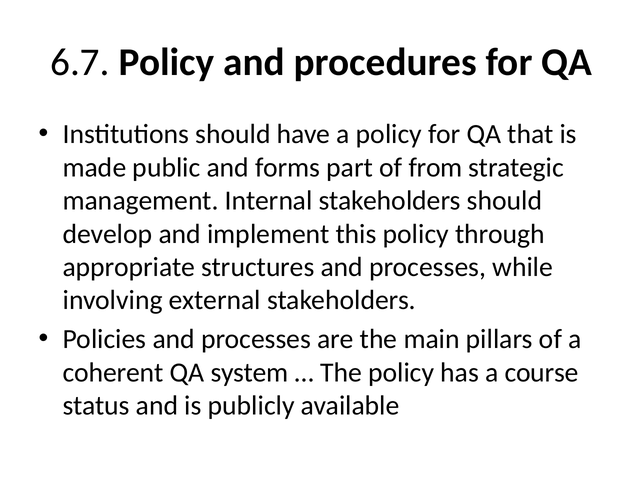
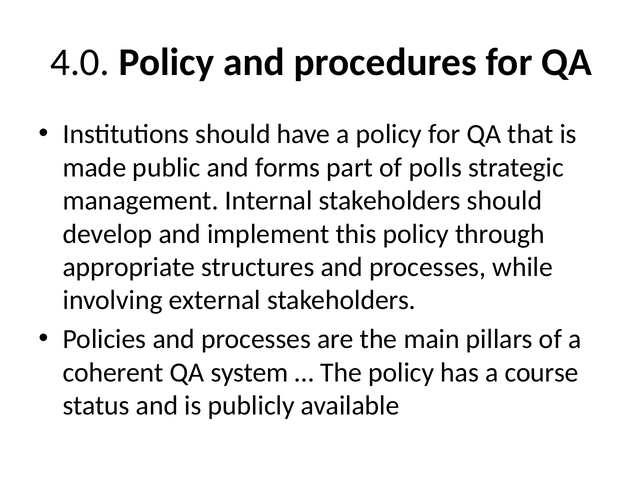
6.7: 6.7 -> 4.0
from: from -> polls
